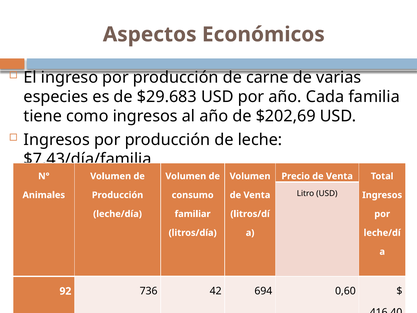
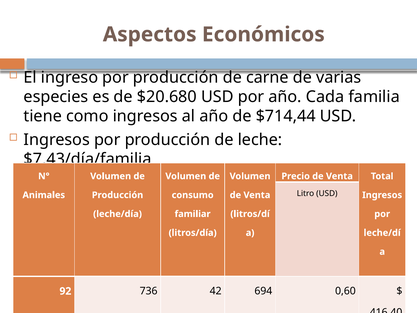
$29.683: $29.683 -> $20.680
$202,69: $202,69 -> $714,44
